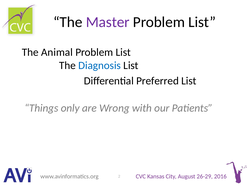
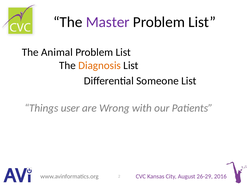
Diagnosis colour: blue -> orange
Preferred: Preferred -> Someone
only: only -> user
